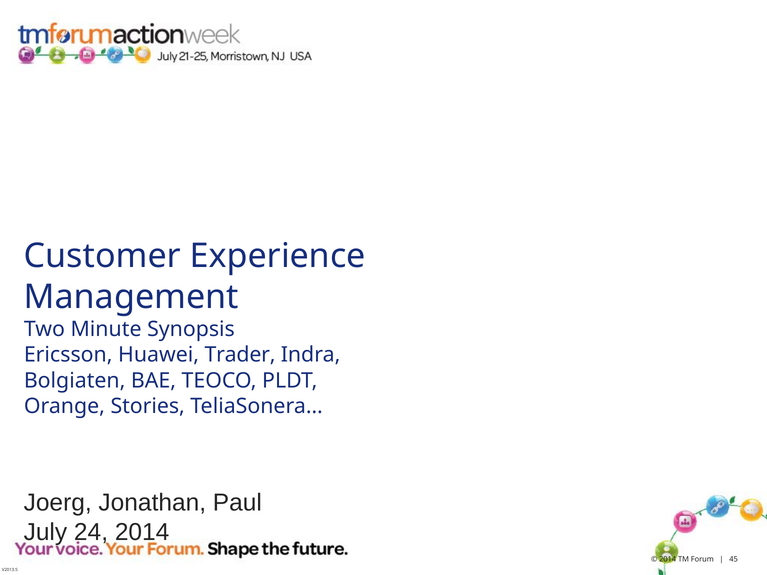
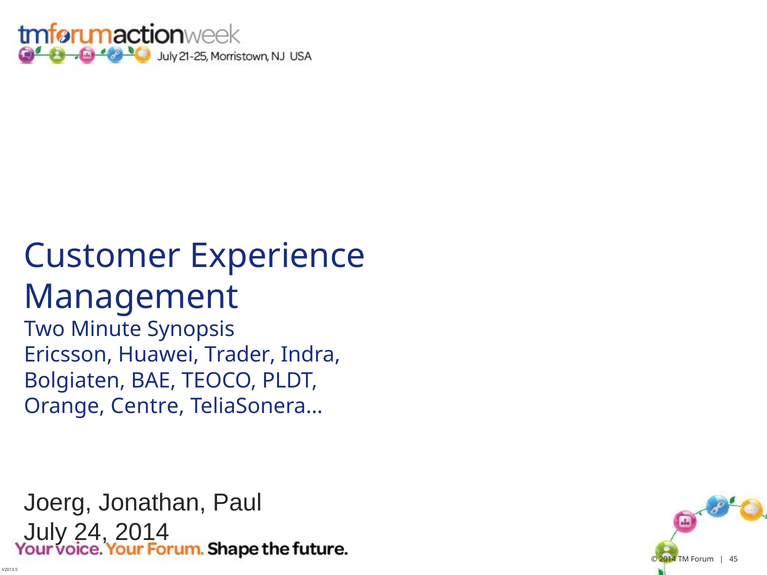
Stories: Stories -> Centre
